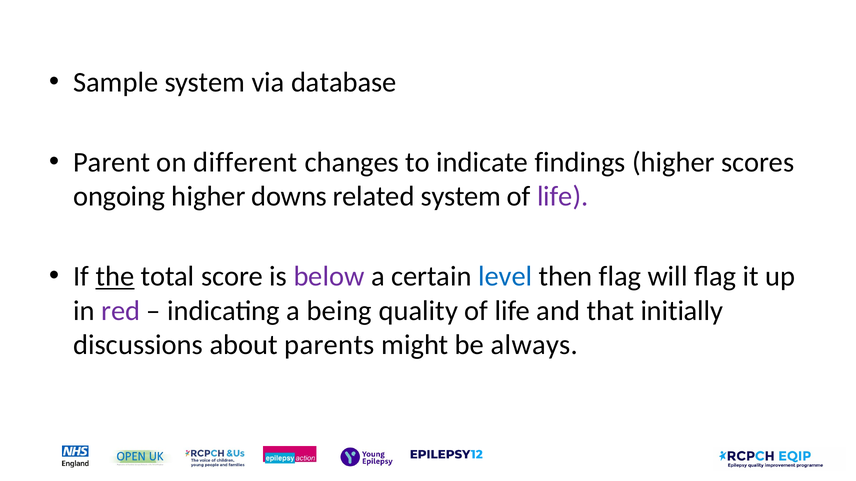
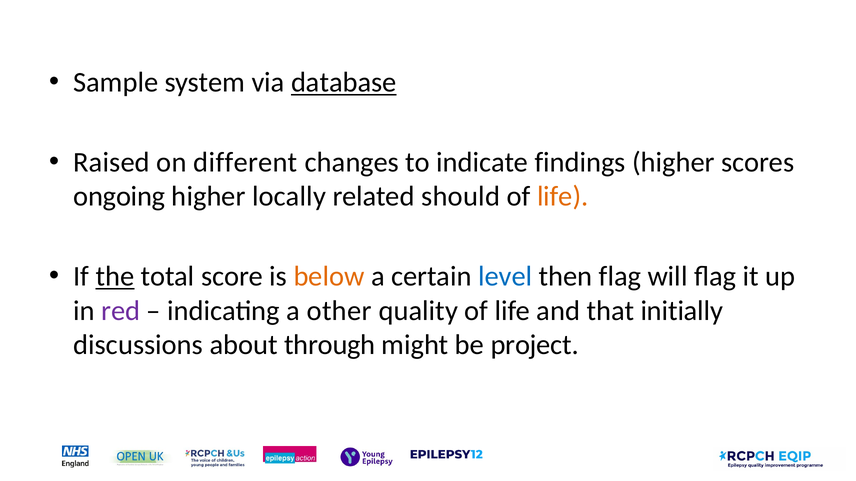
database underline: none -> present
Parent: Parent -> Raised
downs: downs -> locally
related system: system -> should
life at (563, 197) colour: purple -> orange
below colour: purple -> orange
being: being -> other
parents: parents -> through
always: always -> project
